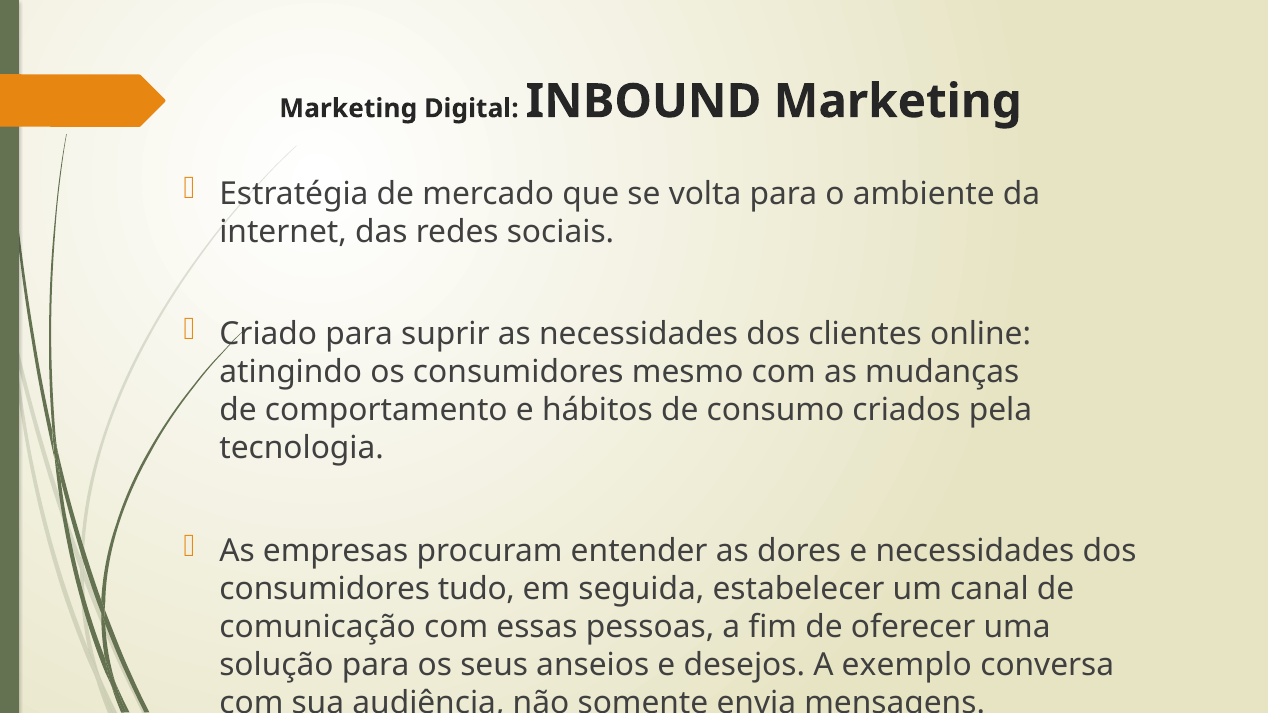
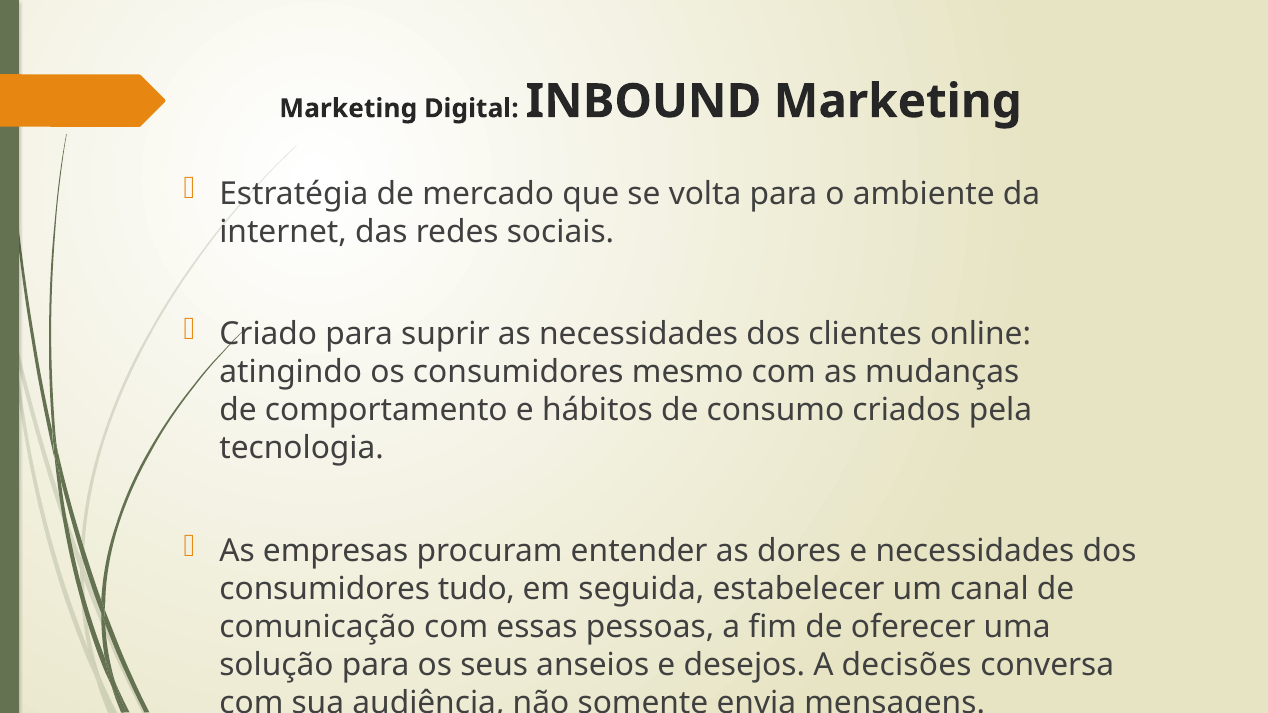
exemplo: exemplo -> decisões
